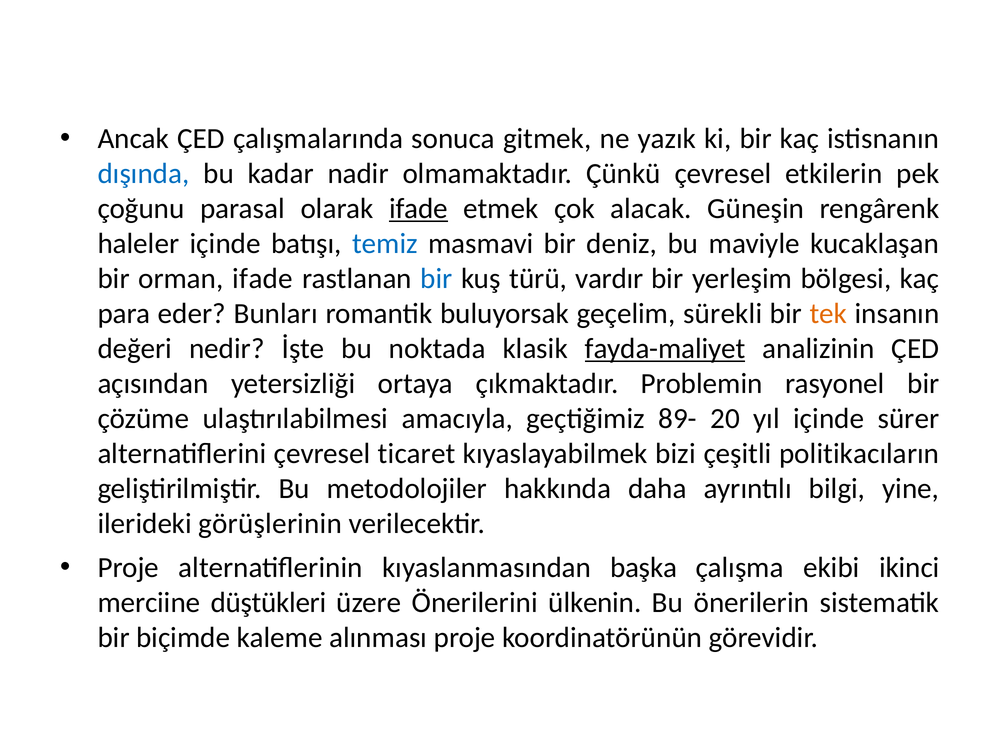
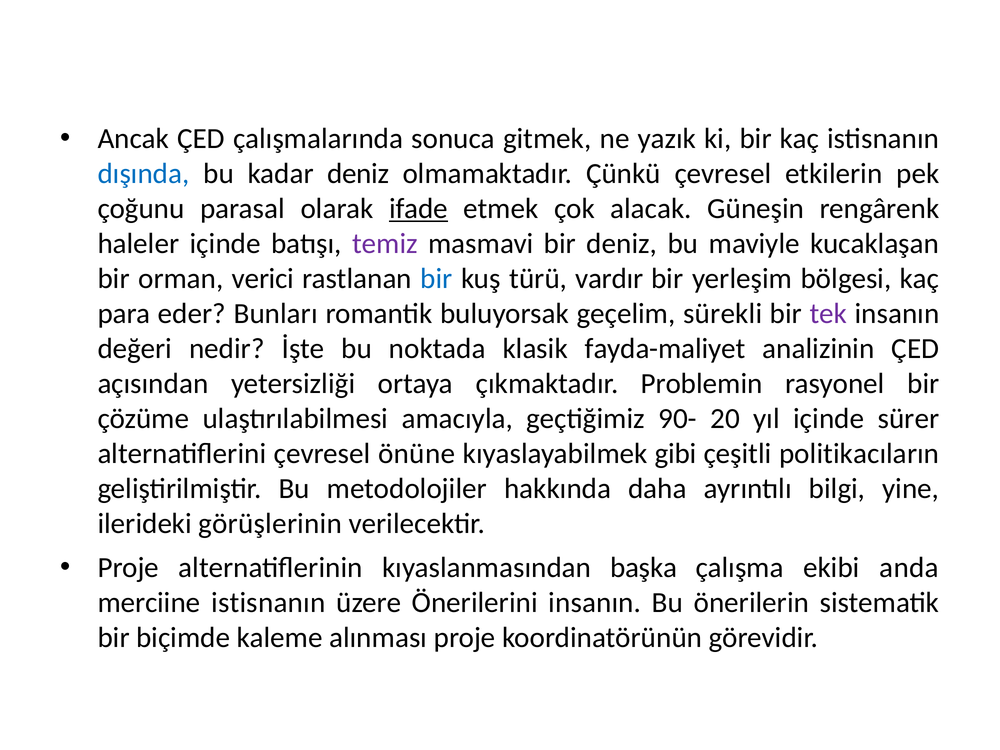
kadar nadir: nadir -> deniz
temiz colour: blue -> purple
orman ifade: ifade -> verici
tek colour: orange -> purple
fayda-maliyet underline: present -> none
89-: 89- -> 90-
ticaret: ticaret -> önüne
bizi: bizi -> gibi
ikinci: ikinci -> anda
merciine düştükleri: düştükleri -> istisnanın
Önerilerini ülkenin: ülkenin -> insanın
